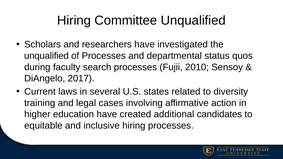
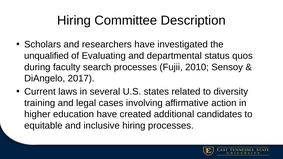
Committee Unqualified: Unqualified -> Description
of Processes: Processes -> Evaluating
